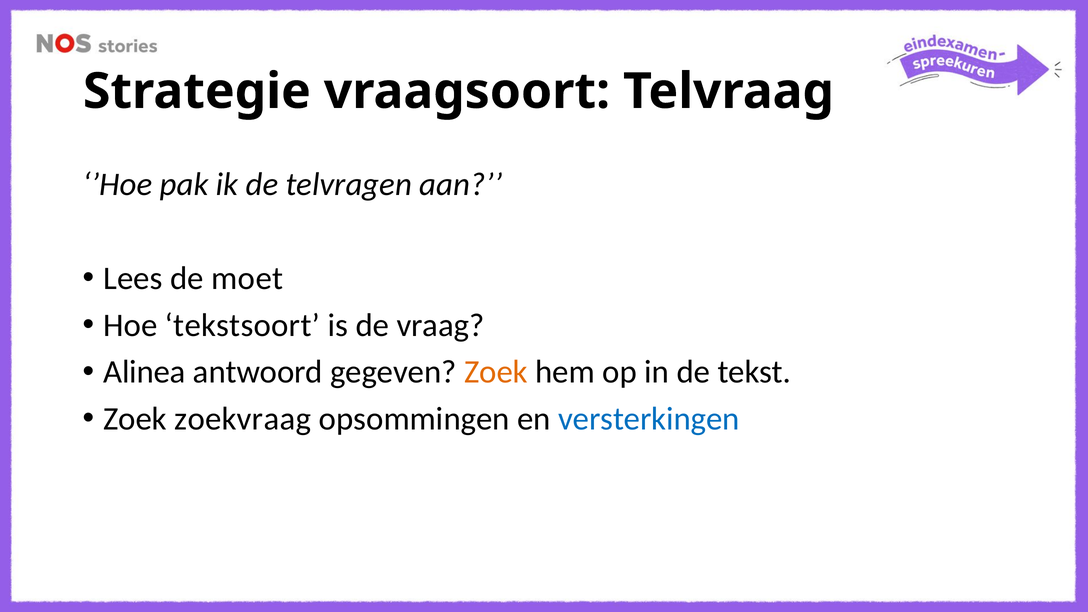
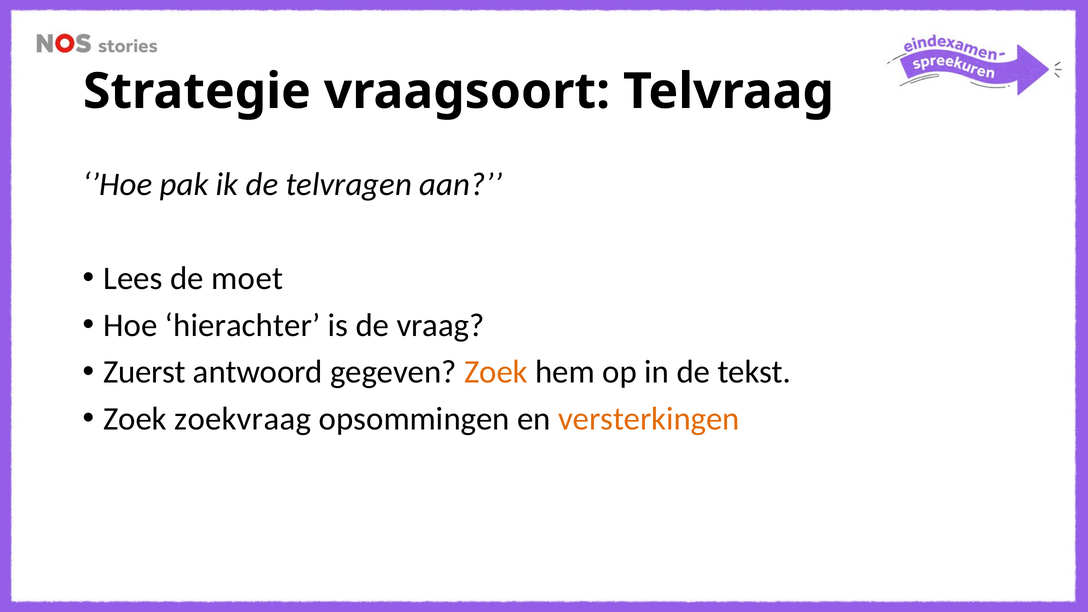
tekstsoort: tekstsoort -> hierachter
Alinea: Alinea -> Zuerst
versterkingen colour: blue -> orange
